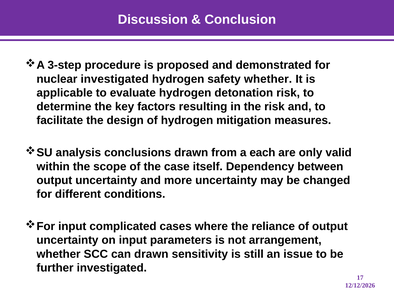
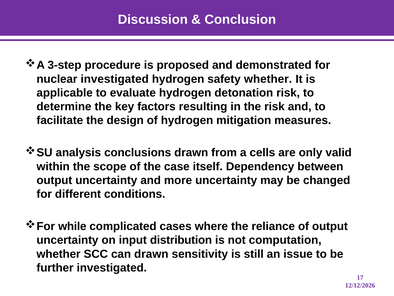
each: each -> cells
input at (72, 226): input -> while
parameters: parameters -> distribution
arrangement: arrangement -> computation
